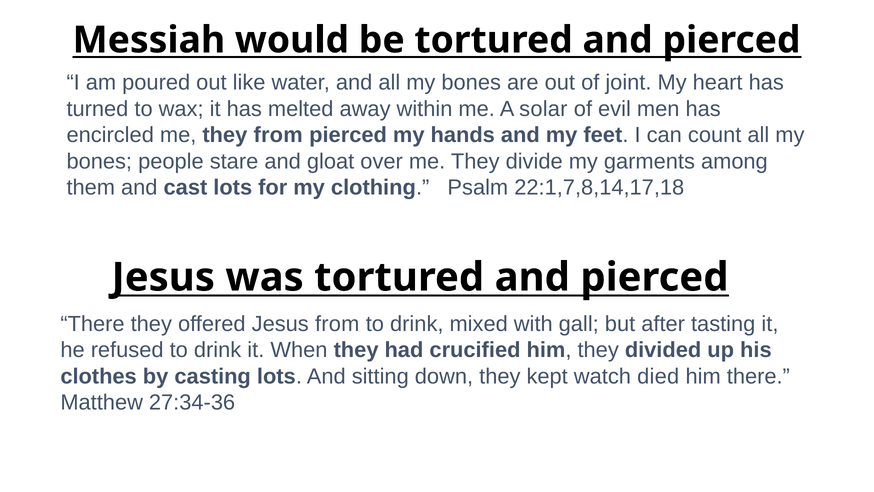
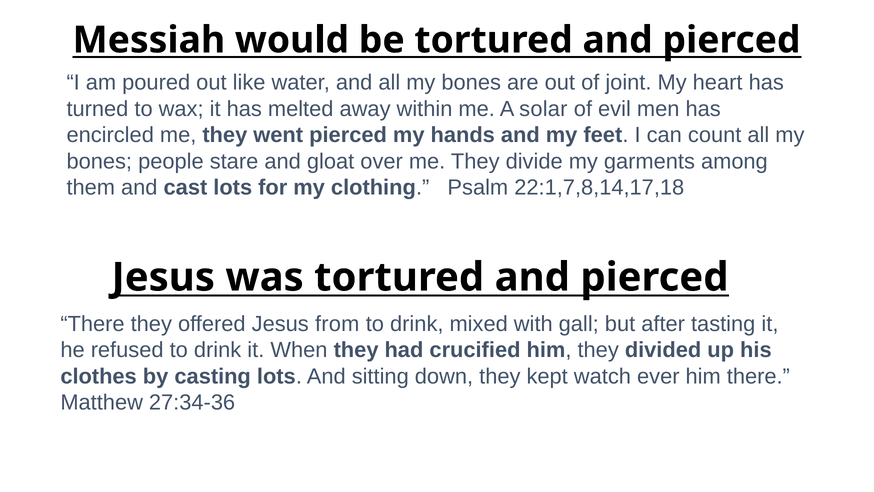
they from: from -> went
died: died -> ever
